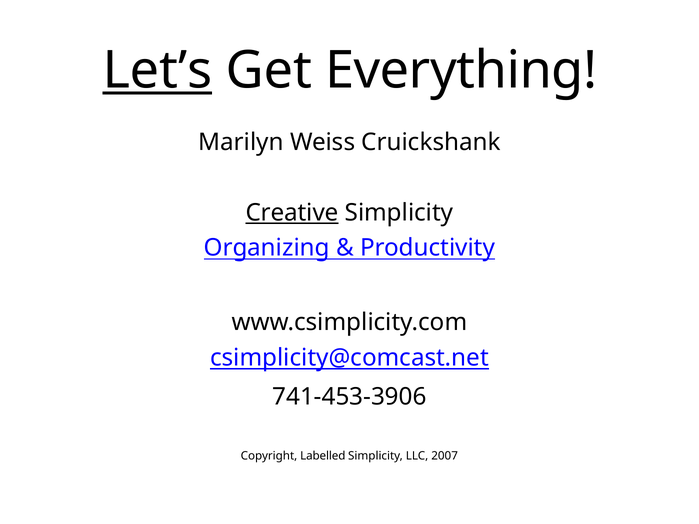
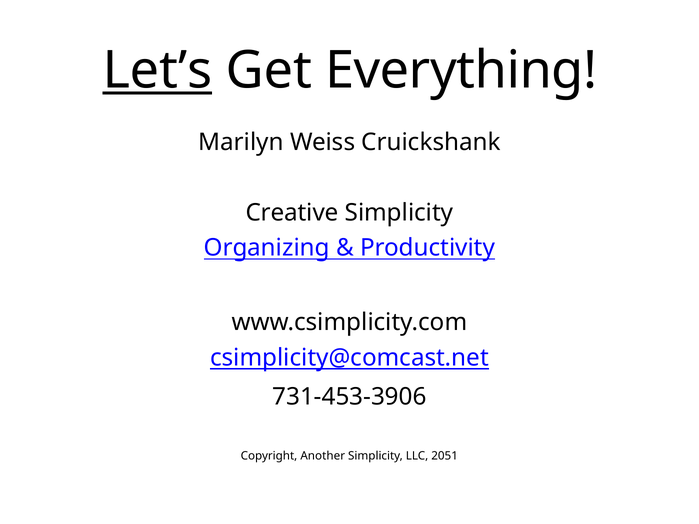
Creative underline: present -> none
741-453-3906: 741-453-3906 -> 731-453-3906
Labelled: Labelled -> Another
2007: 2007 -> 2051
